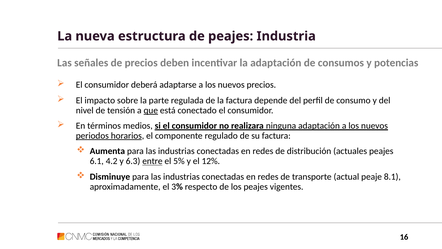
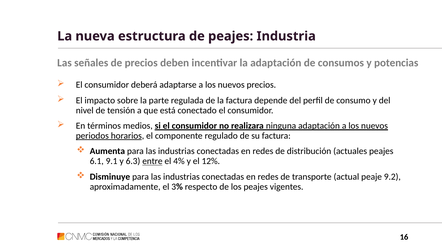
que underline: present -> none
4.2: 4.2 -> 9.1
5%: 5% -> 4%
8.1: 8.1 -> 9.2
